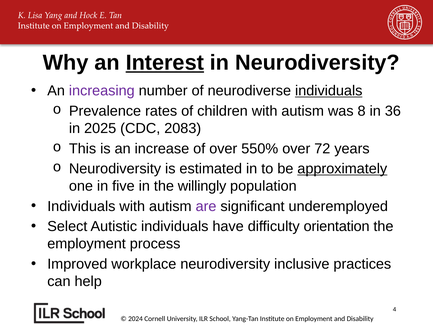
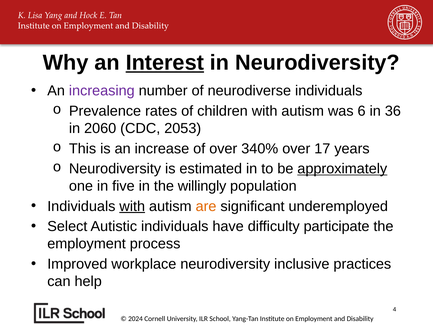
individuals at (329, 91) underline: present -> none
8: 8 -> 6
2025: 2025 -> 2060
2083: 2083 -> 2053
550%: 550% -> 340%
72: 72 -> 17
with at (132, 206) underline: none -> present
are colour: purple -> orange
orientation: orientation -> participate
